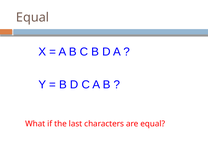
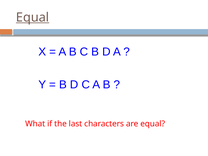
Equal at (33, 17) underline: none -> present
